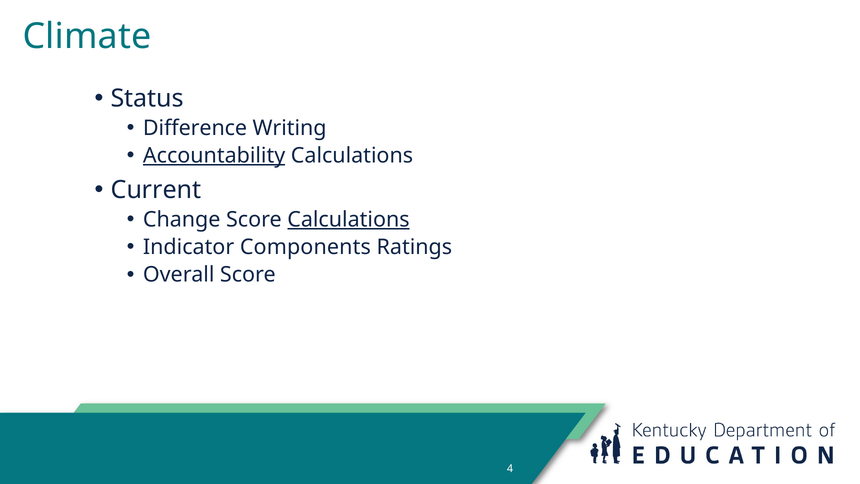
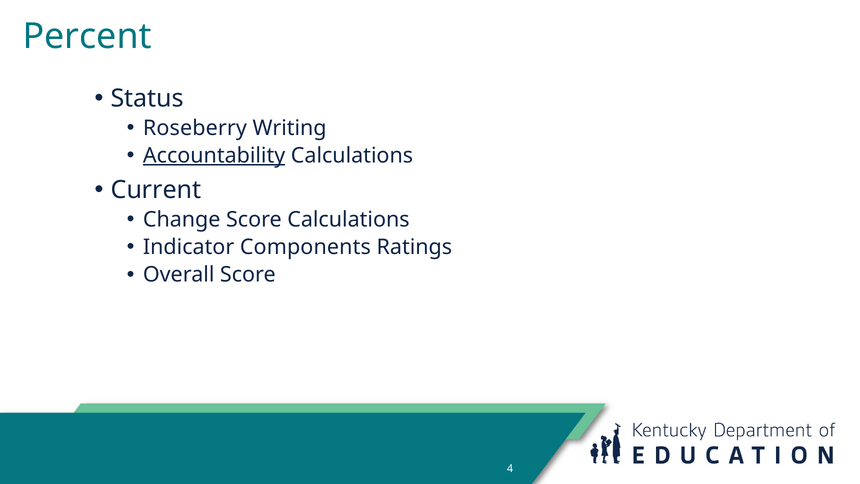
Climate: Climate -> Percent
Difference: Difference -> Roseberry
Calculations at (348, 219) underline: present -> none
